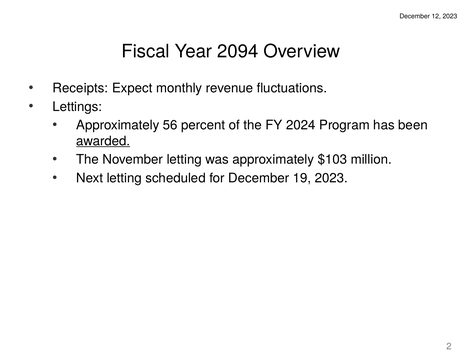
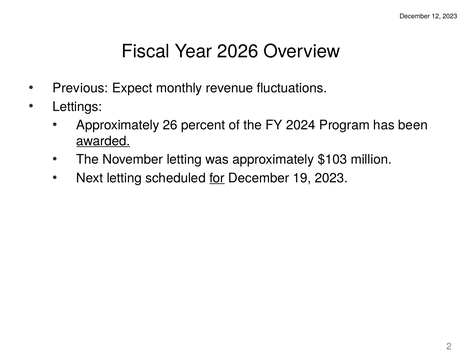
2094: 2094 -> 2026
Receipts: Receipts -> Previous
56: 56 -> 26
for underline: none -> present
